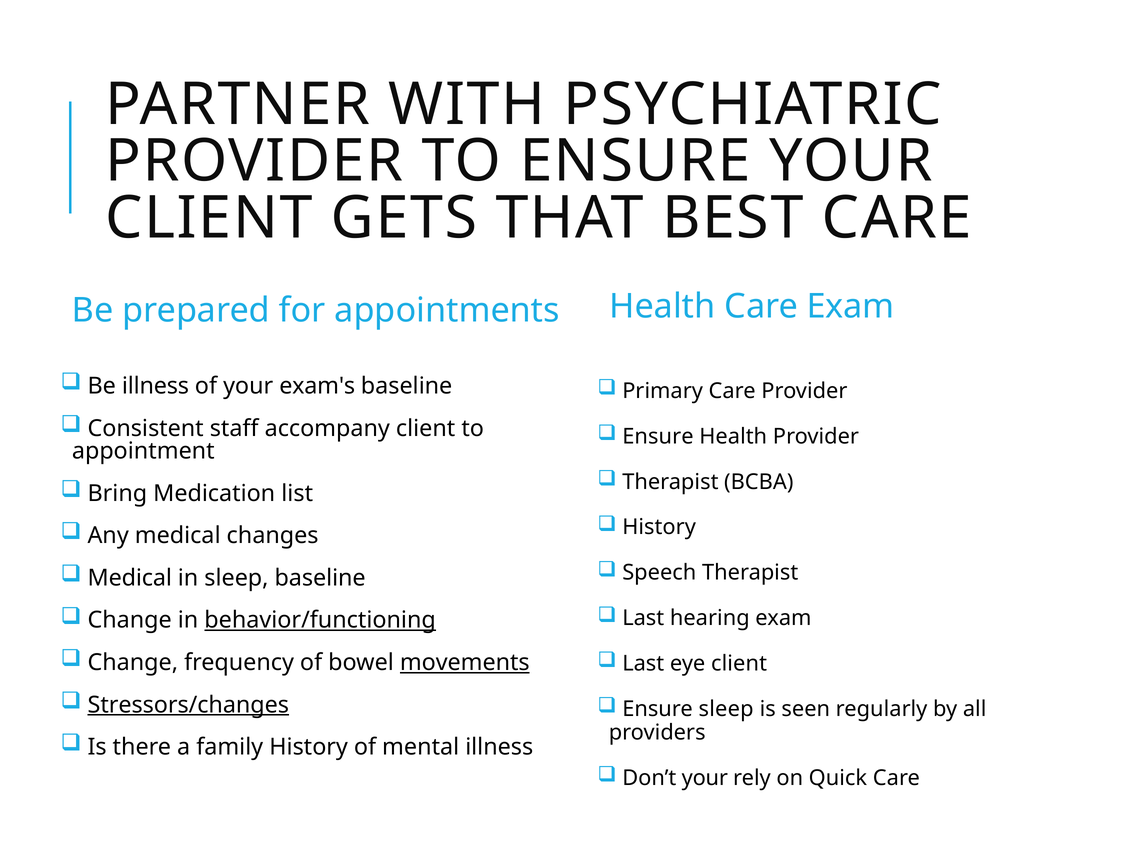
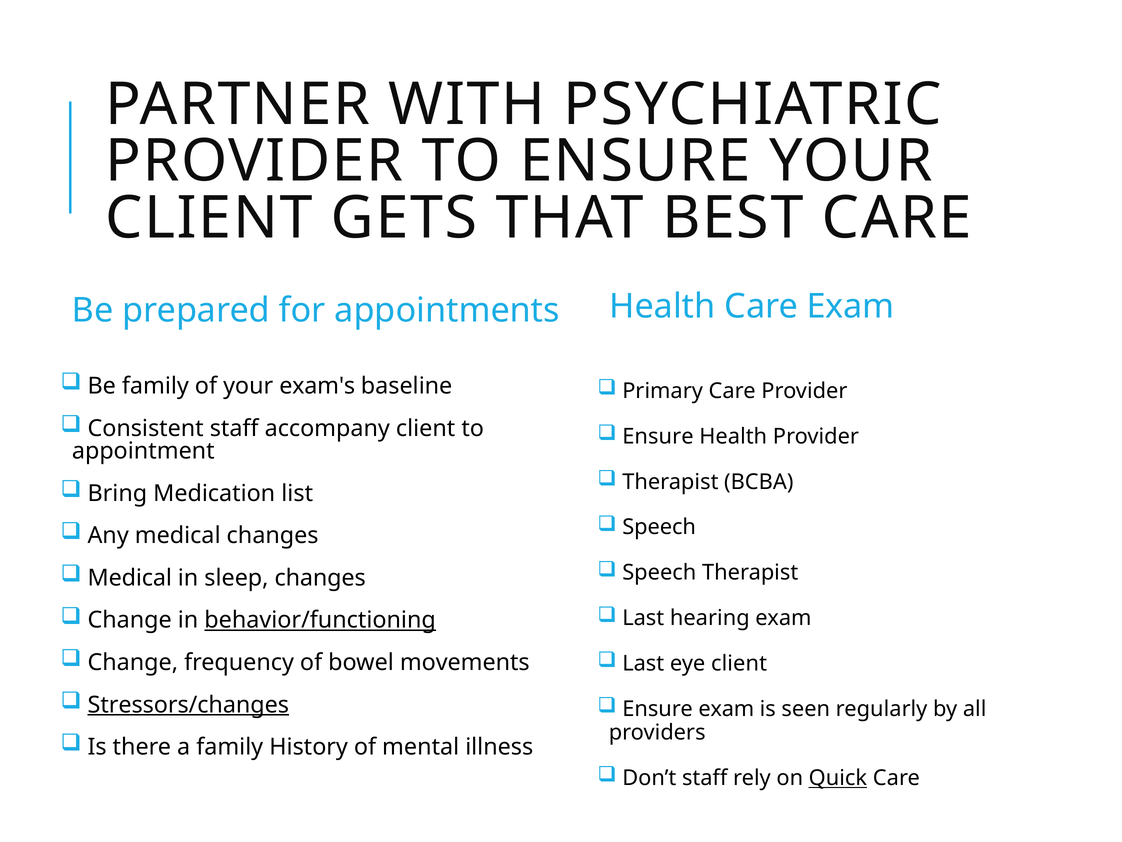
Be illness: illness -> family
History at (659, 527): History -> Speech
sleep baseline: baseline -> changes
movements underline: present -> none
Ensure sleep: sleep -> exam
Don’t your: your -> staff
Quick underline: none -> present
